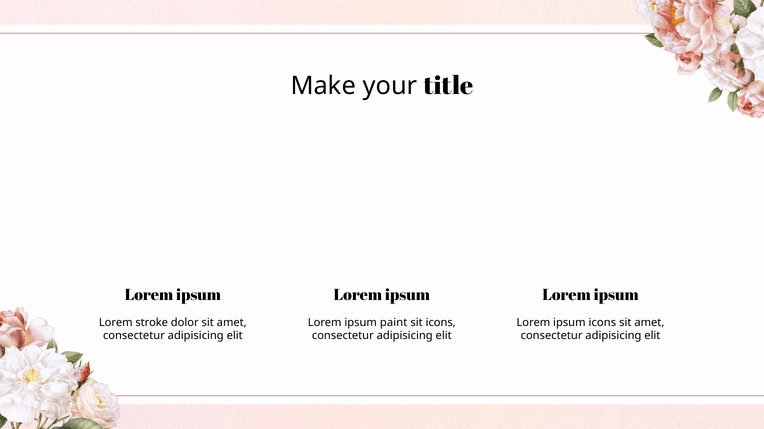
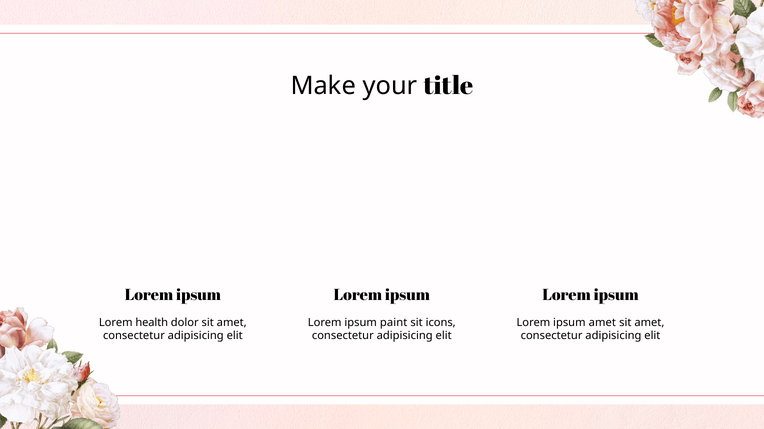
stroke: stroke -> health
ipsum icons: icons -> amet
